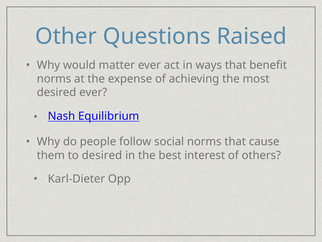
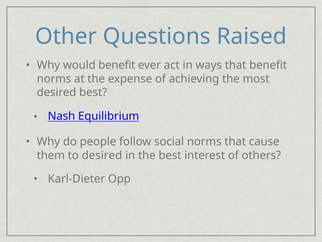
would matter: matter -> benefit
desired ever: ever -> best
